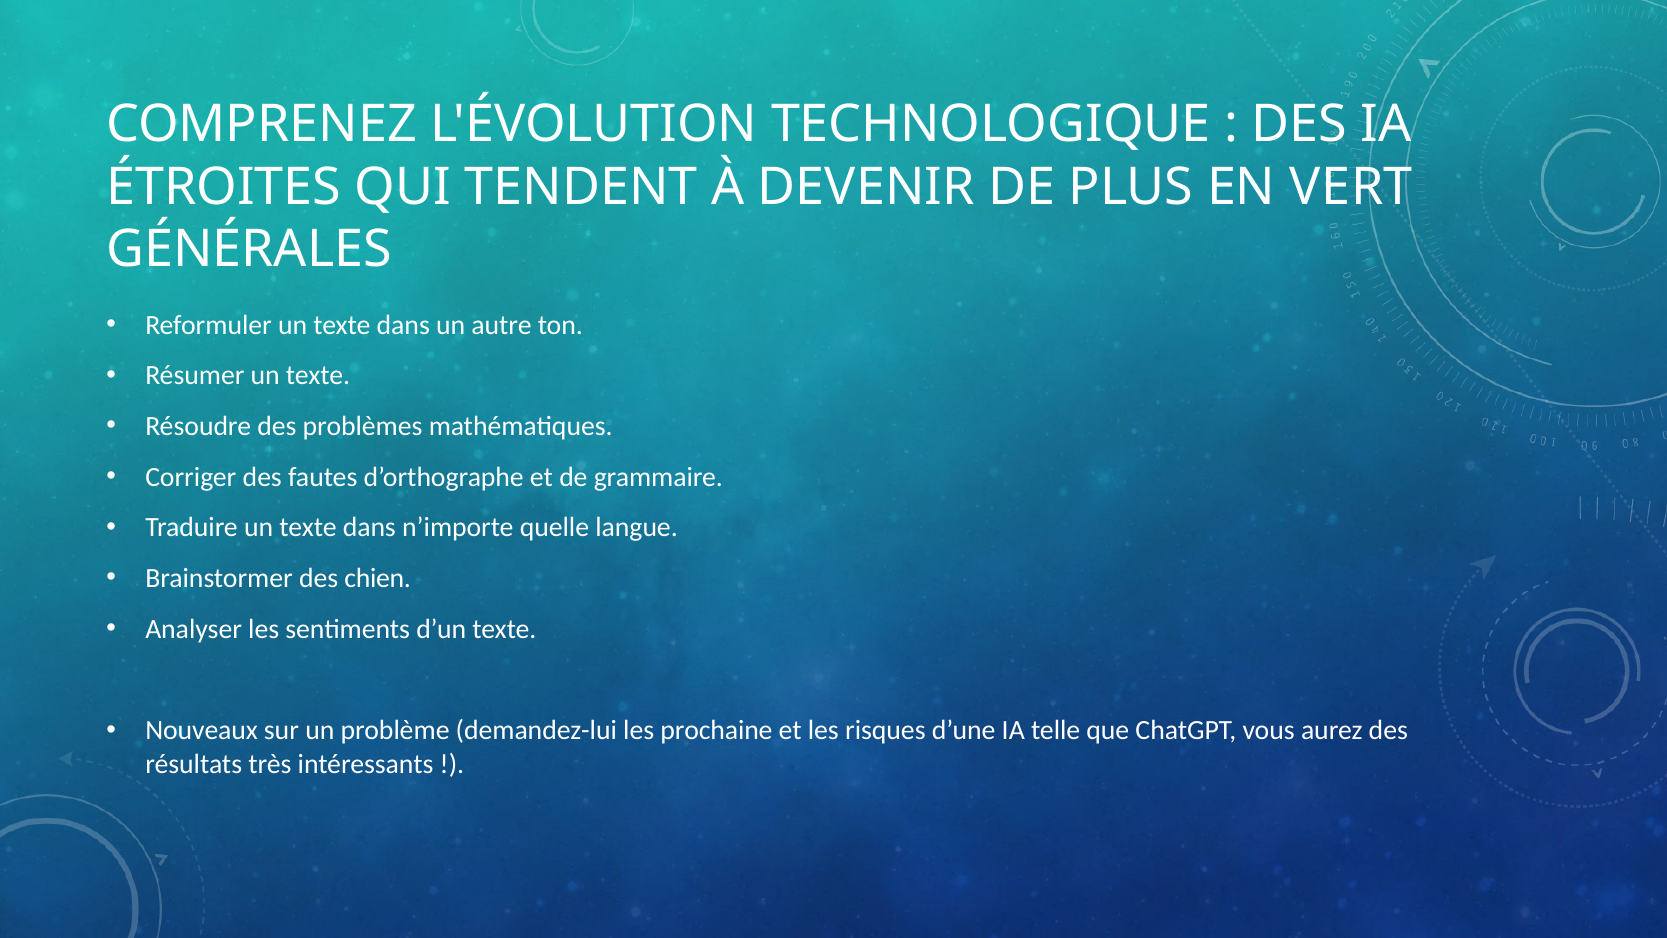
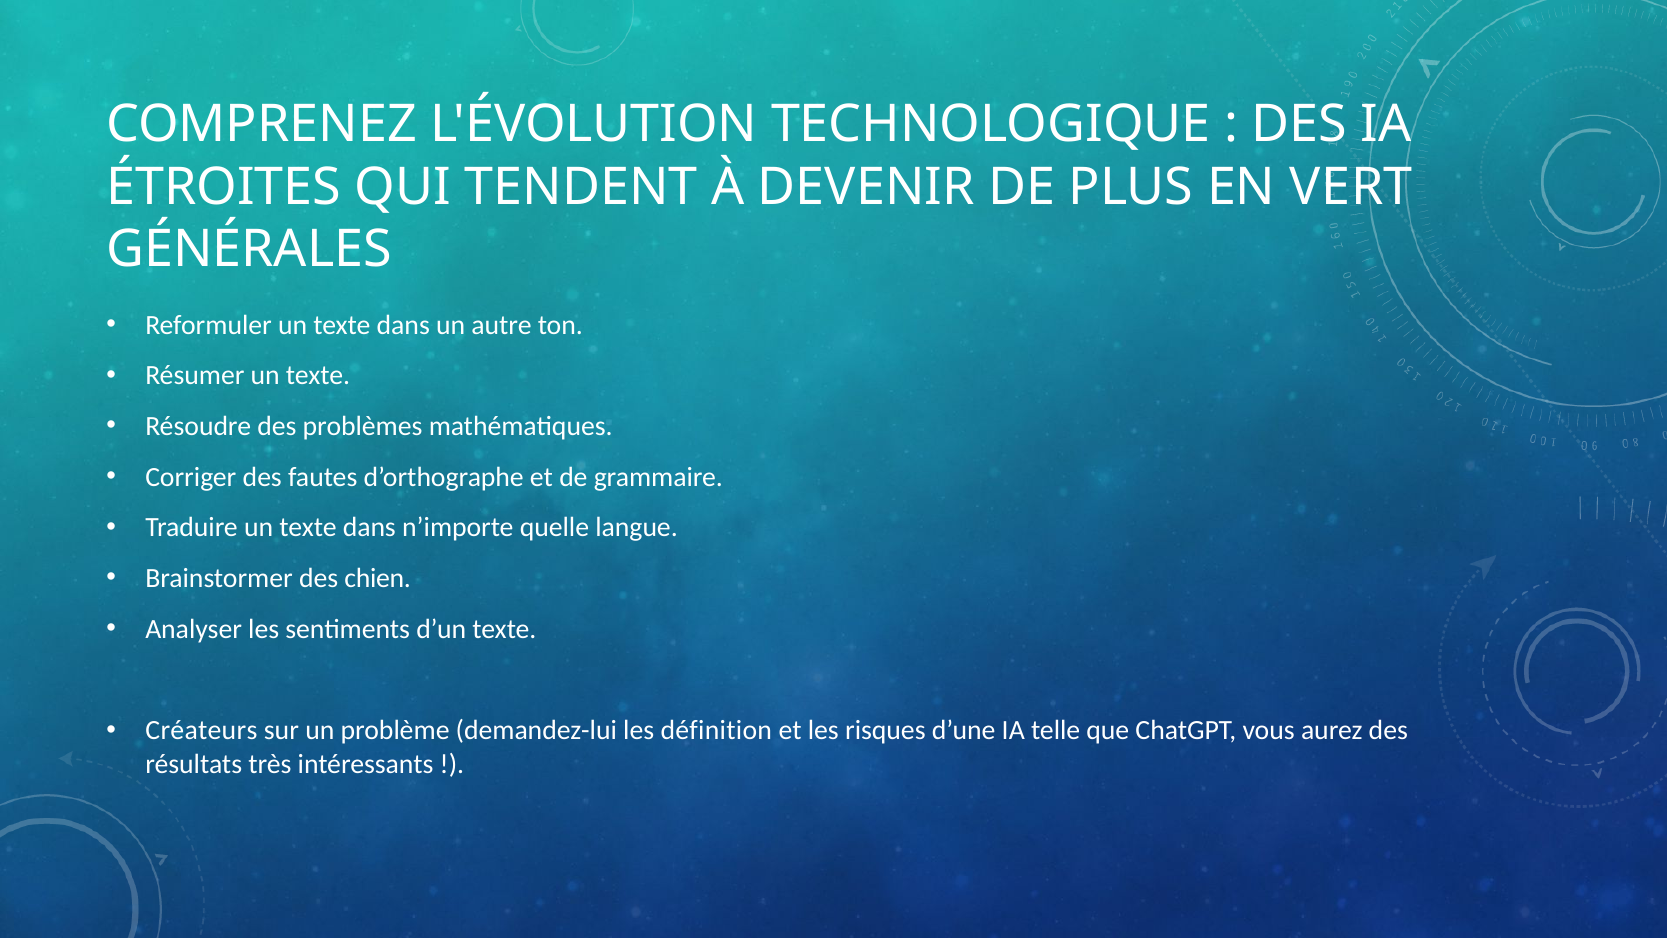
Nouveaux: Nouveaux -> Créateurs
prochaine: prochaine -> définition
